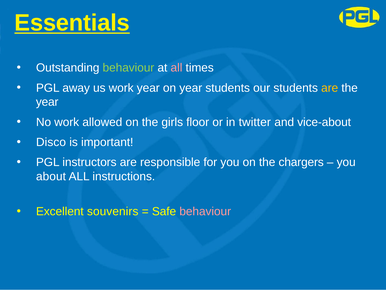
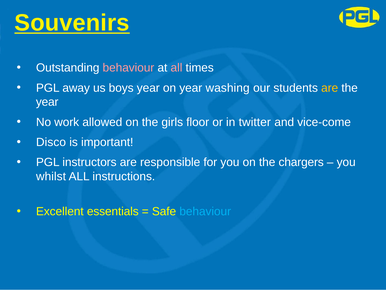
Essentials: Essentials -> Souvenirs
behaviour at (128, 68) colour: light green -> pink
us work: work -> boys
year students: students -> washing
vice-about: vice-about -> vice-come
about: about -> whilst
souvenirs: souvenirs -> essentials
behaviour at (205, 211) colour: pink -> light blue
